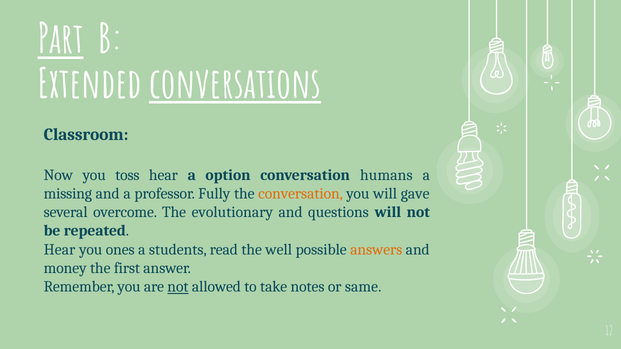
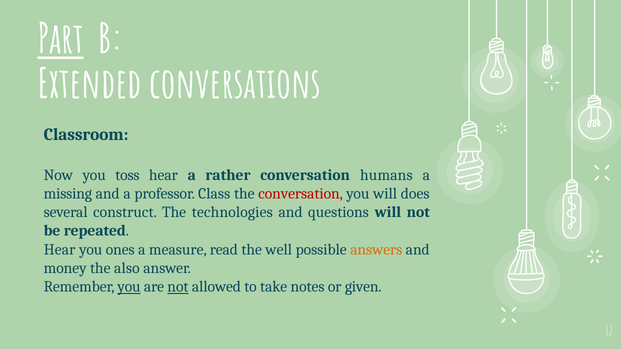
conversations underline: present -> none
option: option -> rather
Fully: Fully -> Class
conversation at (301, 194) colour: orange -> red
gave: gave -> does
overcome: overcome -> construct
evolutionary: evolutionary -> technologies
students: students -> measure
first: first -> also
you at (129, 287) underline: none -> present
same: same -> given
